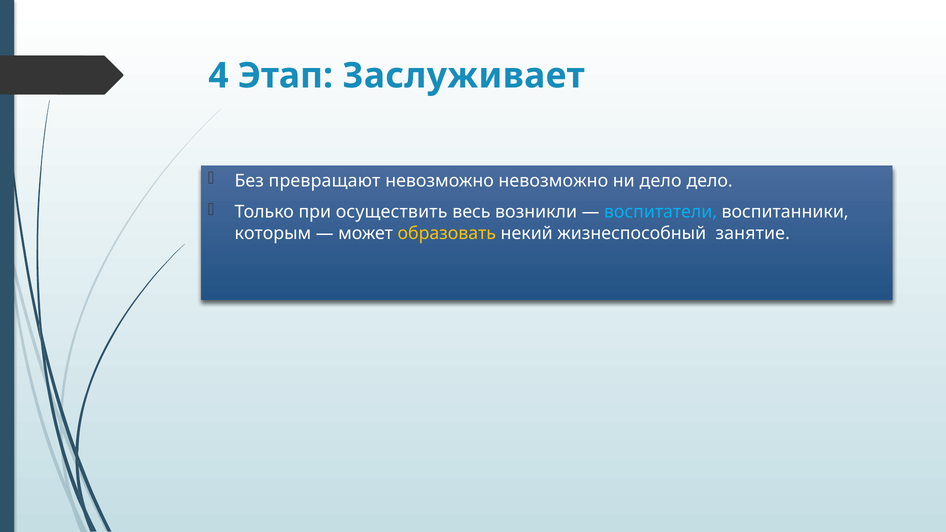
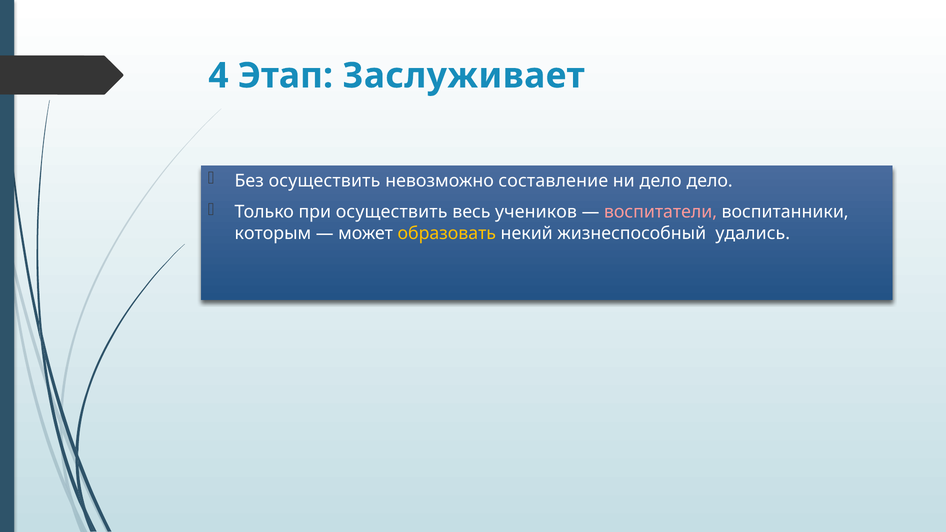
Без превращают: превращают -> осуществить
невозможно невозможно: невозможно -> составление
возникли: возникли -> учеников
воспитатели colour: light blue -> pink
занятие: занятие -> удались
